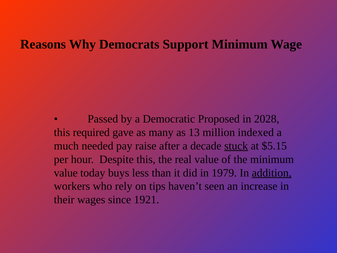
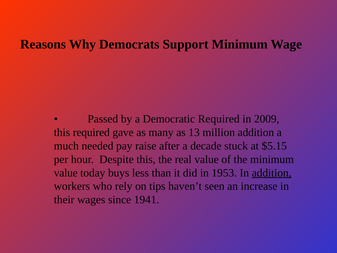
Democratic Proposed: Proposed -> Required
2028: 2028 -> 2009
million indexed: indexed -> addition
stuck underline: present -> none
1979: 1979 -> 1953
1921: 1921 -> 1941
